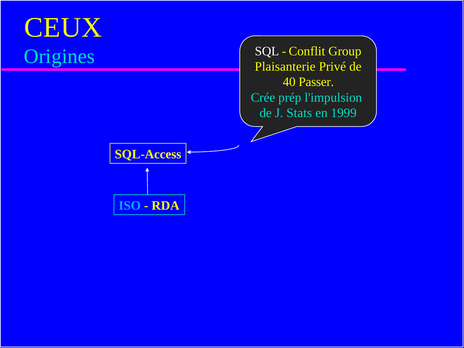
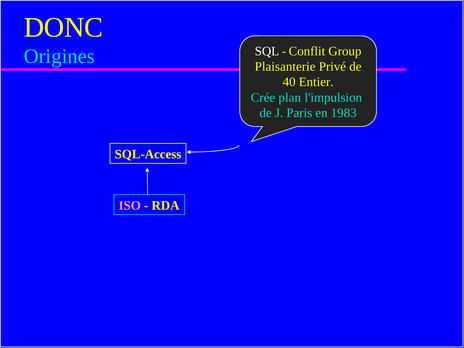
CEUX: CEUX -> DONC
Passer: Passer -> Entier
prép: prép -> plan
Stats: Stats -> Paris
1999: 1999 -> 1983
ISO colour: light blue -> pink
